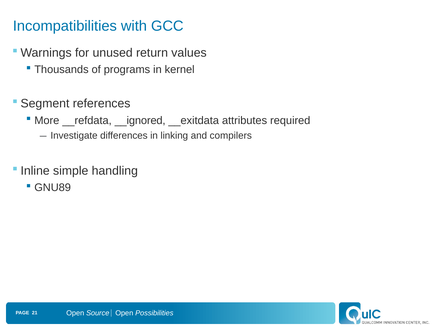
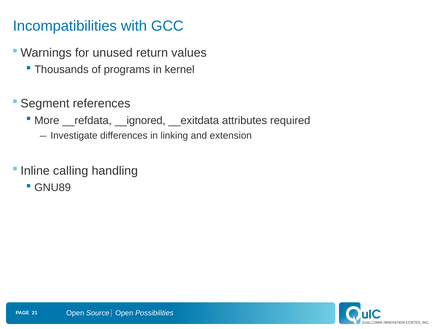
compilers: compilers -> extension
simple: simple -> calling
